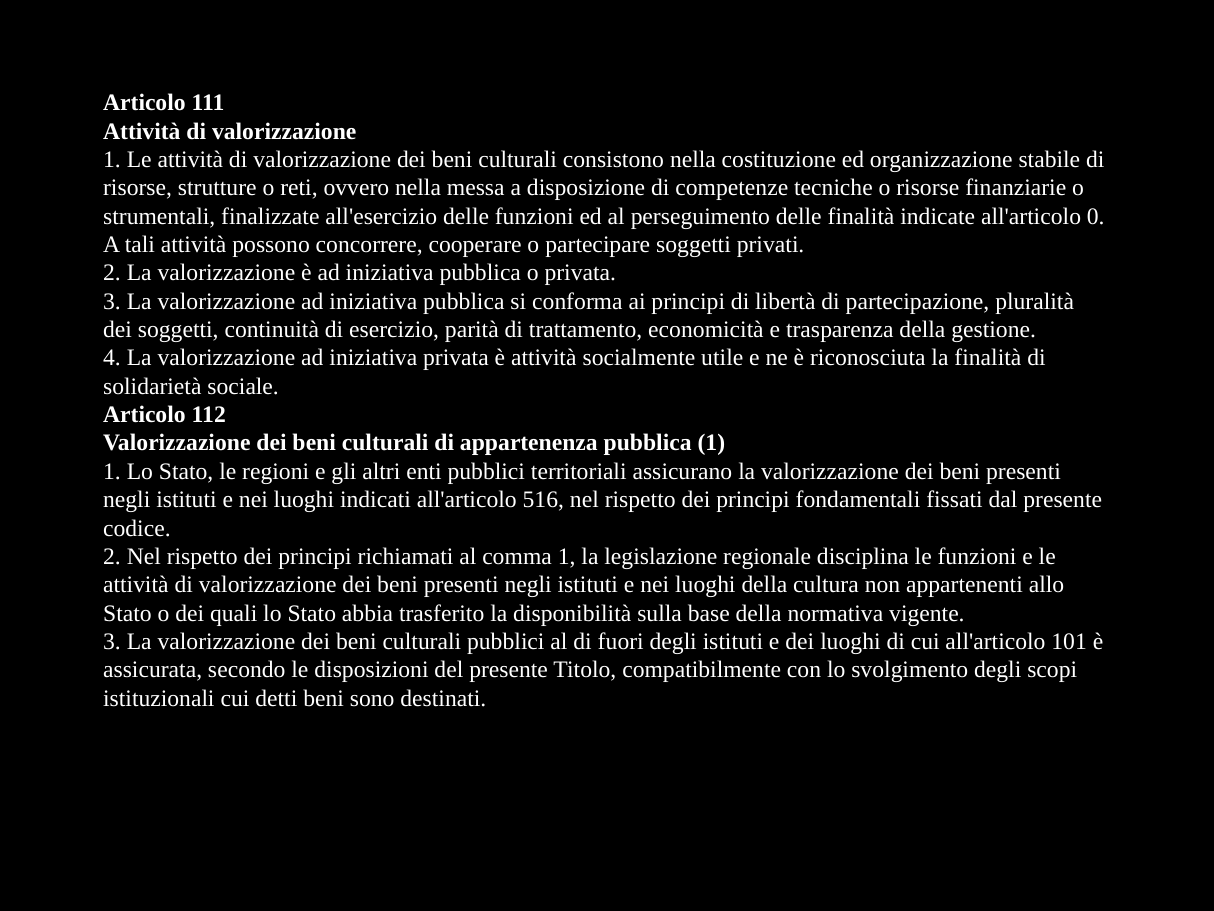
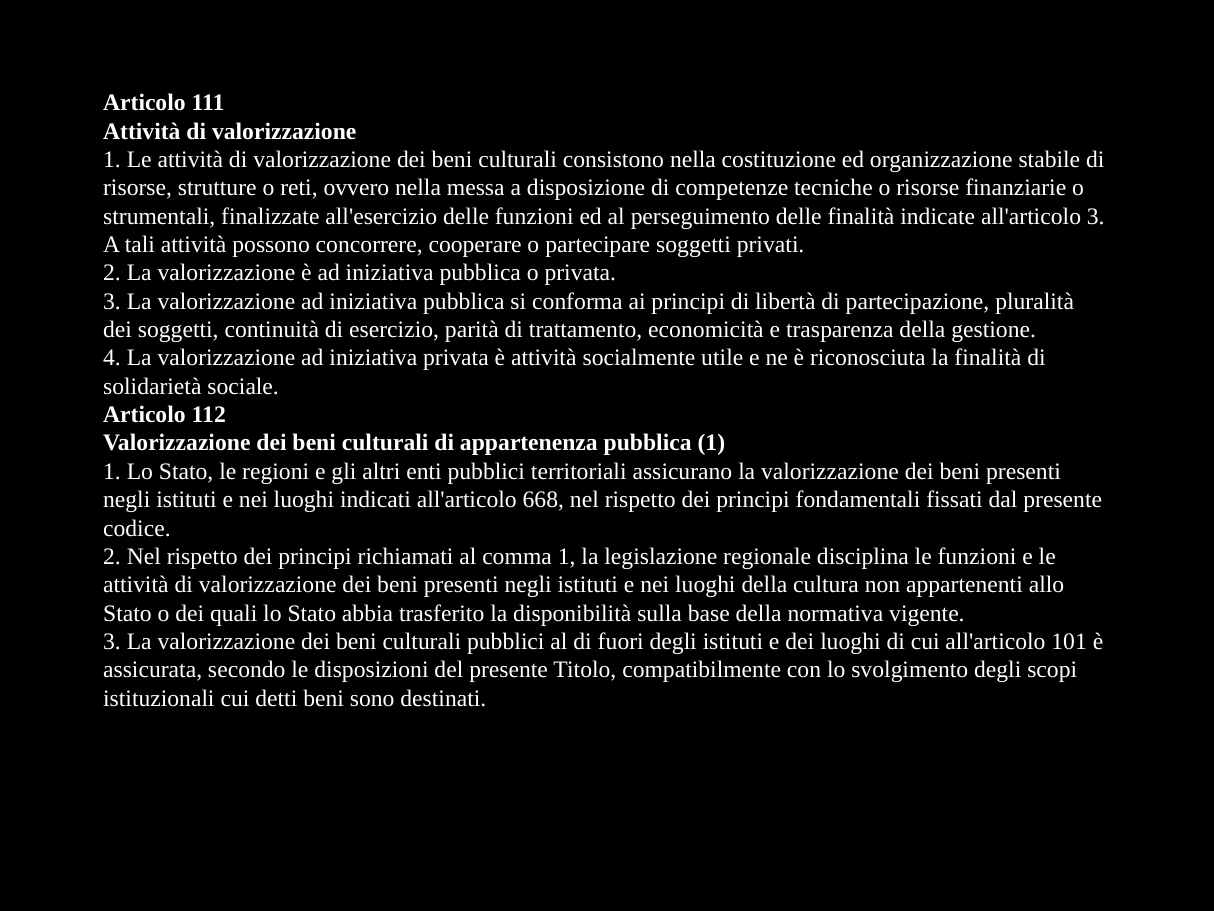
all'articolo 0: 0 -> 3
516: 516 -> 668
